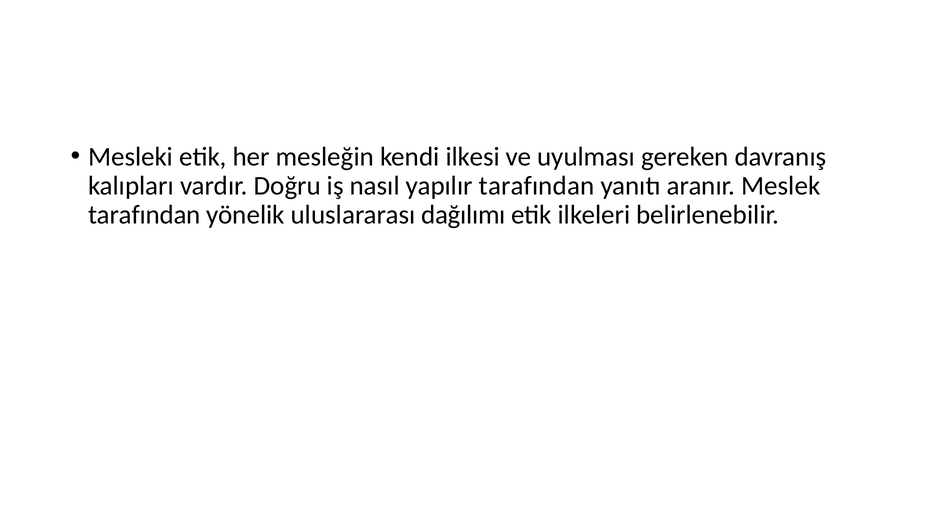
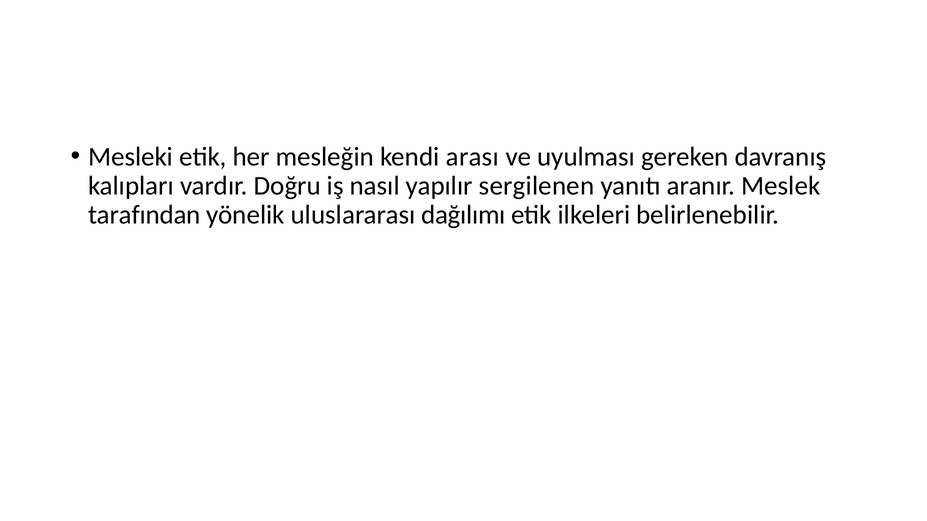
ilkesi: ilkesi -> arası
yapılır tarafından: tarafından -> sergilenen
